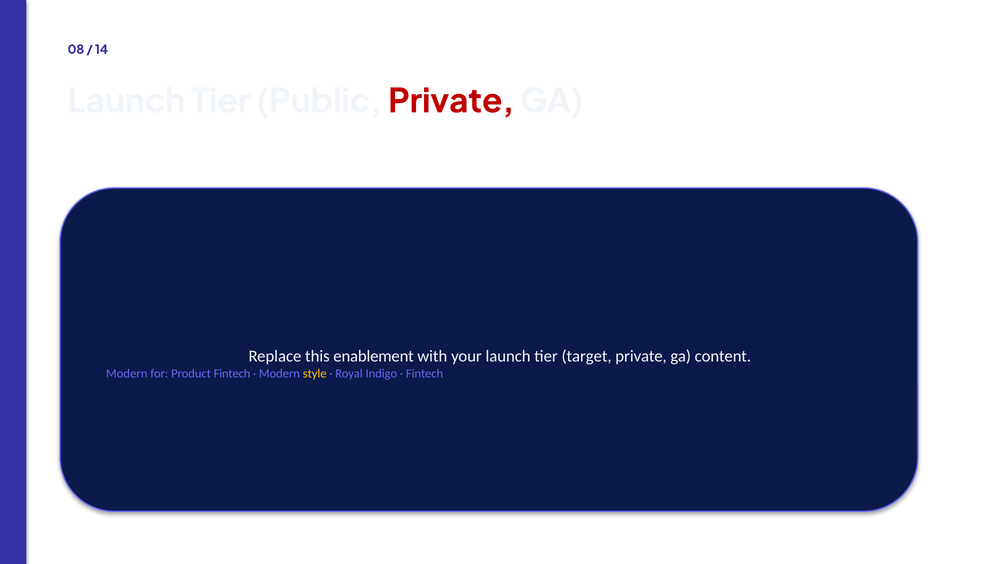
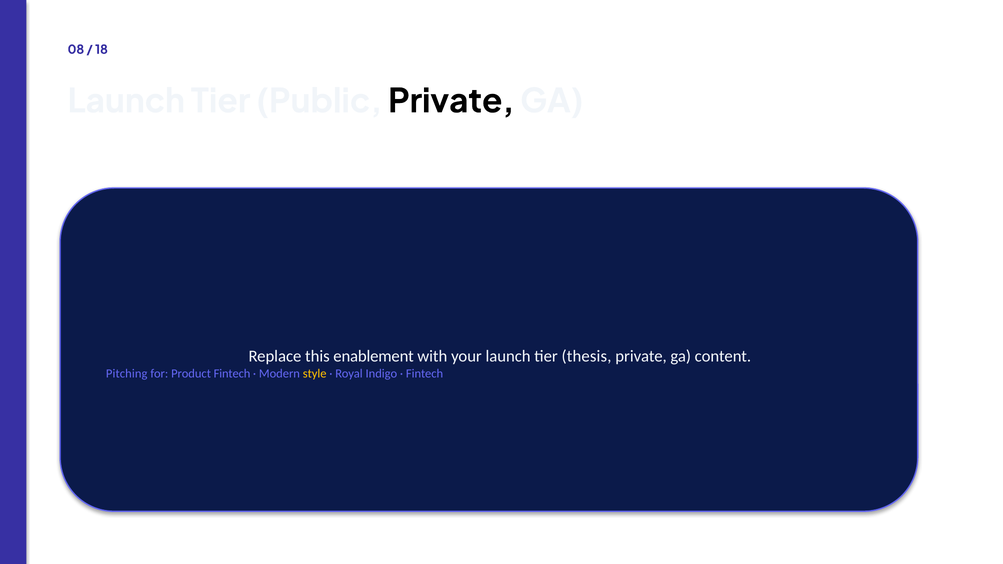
14: 14 -> 18
Private at (451, 101) colour: red -> black
target: target -> thesis
Modern at (127, 374): Modern -> Pitching
